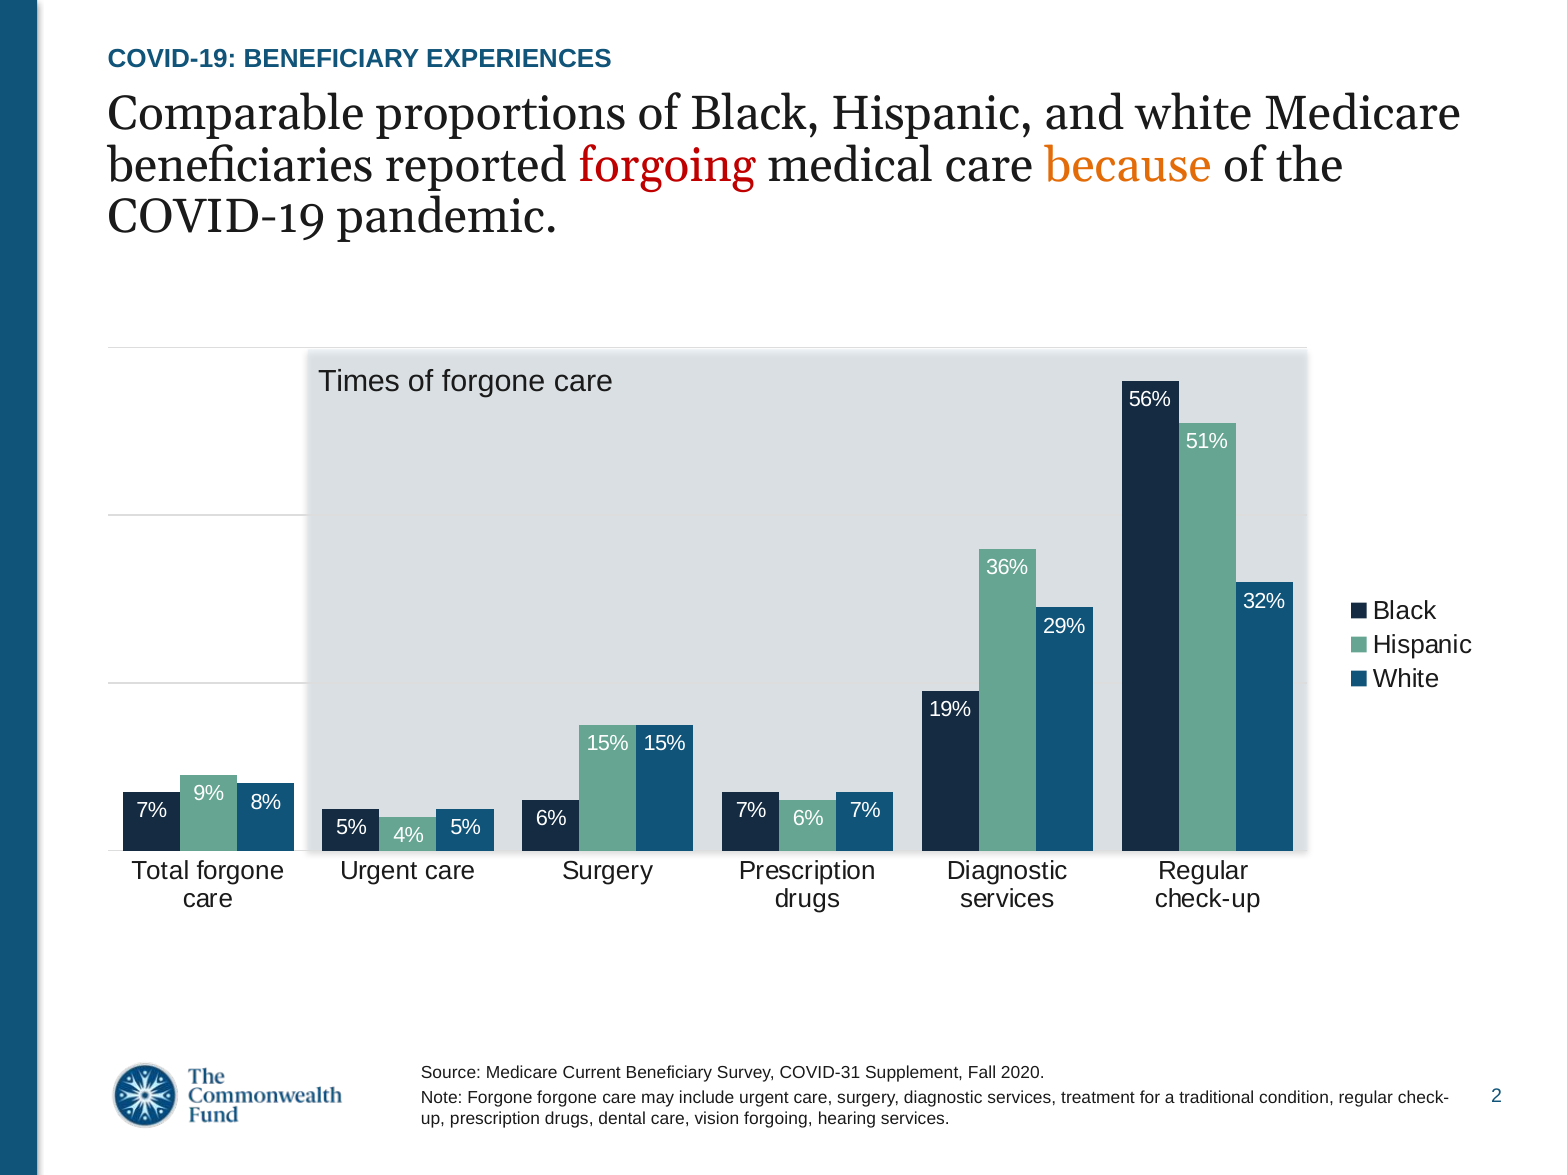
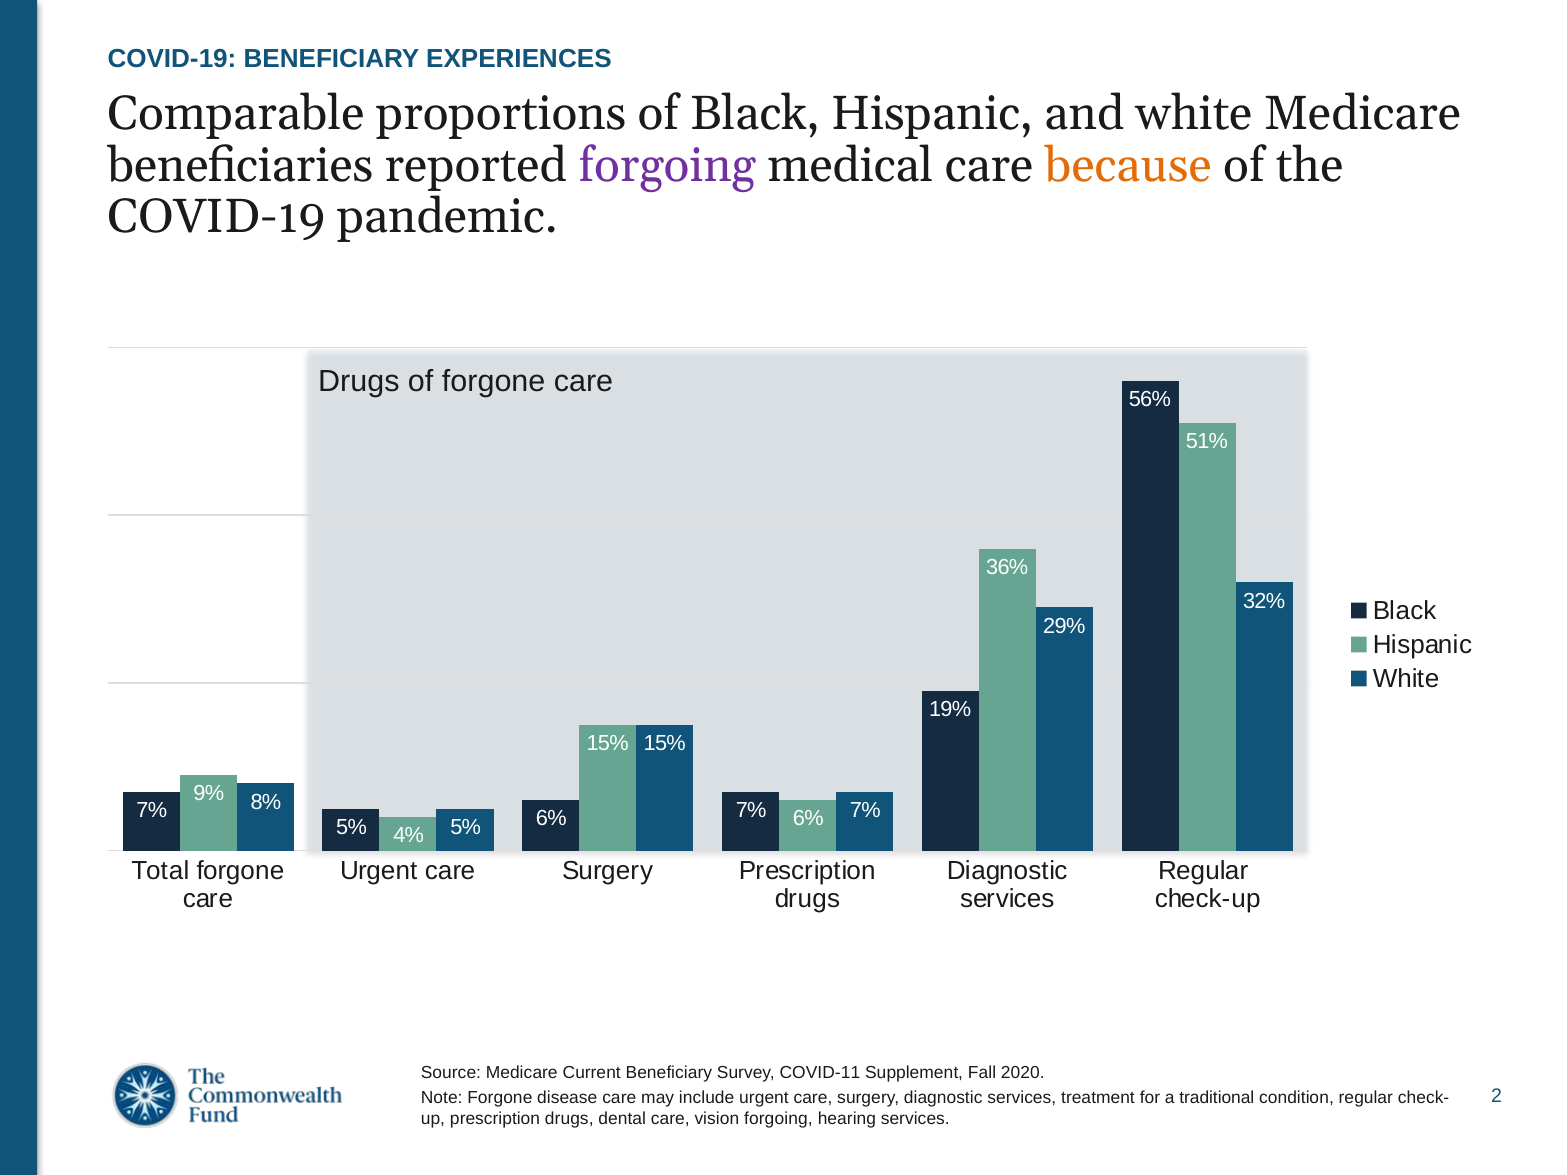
forgoing at (667, 165) colour: red -> purple
Times at (359, 381): Times -> Drugs
COVID-31: COVID-31 -> COVID-11
Forgone forgone: forgone -> disease
